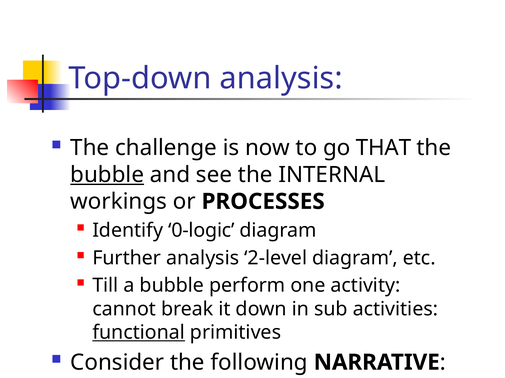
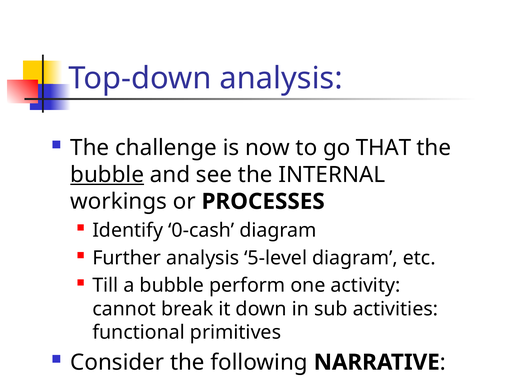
0-logic: 0-logic -> 0-cash
2-level: 2-level -> 5-level
functional underline: present -> none
